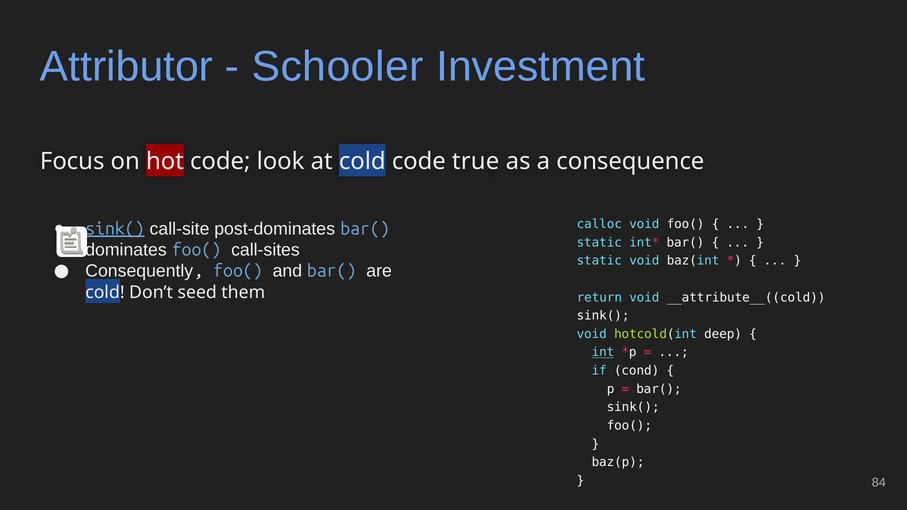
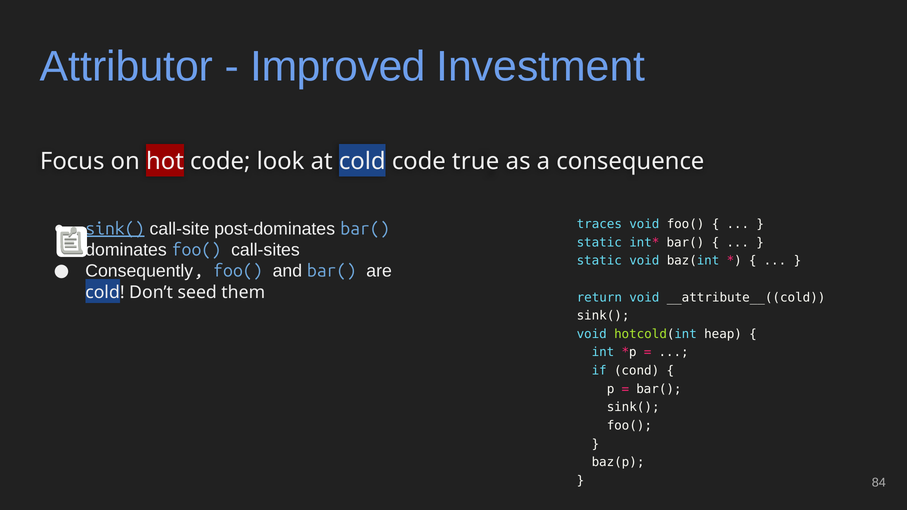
Schooler: Schooler -> Improved
calloc: calloc -> traces
deep: deep -> heap
int underline: present -> none
